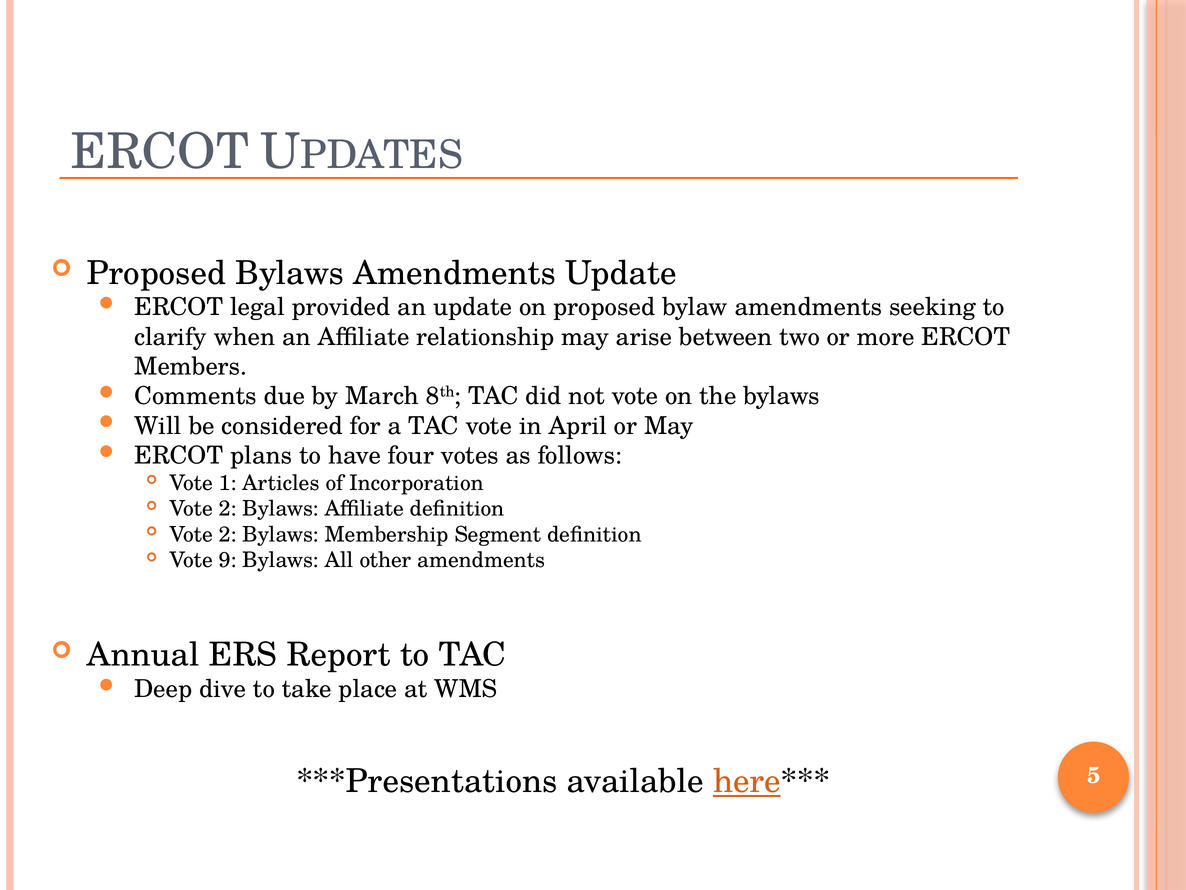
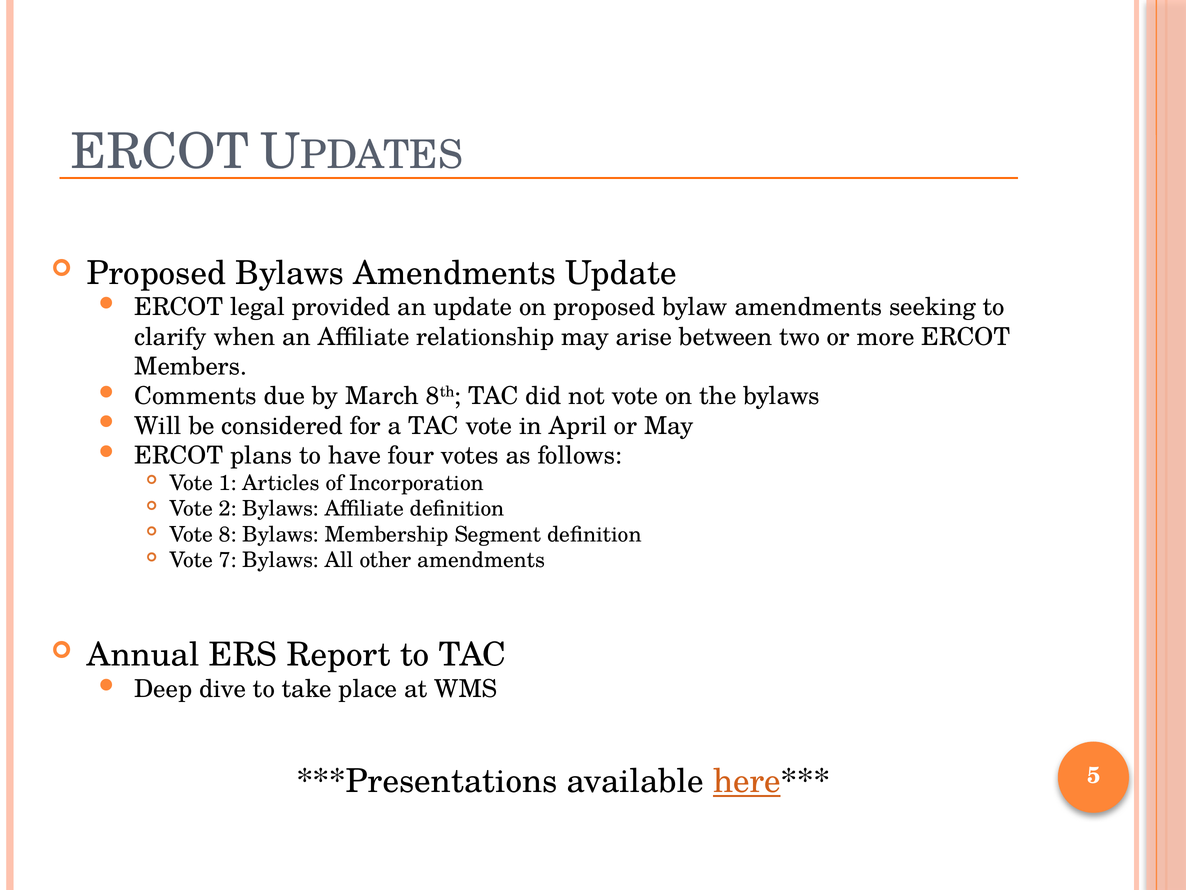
2 at (228, 534): 2 -> 8
9: 9 -> 7
